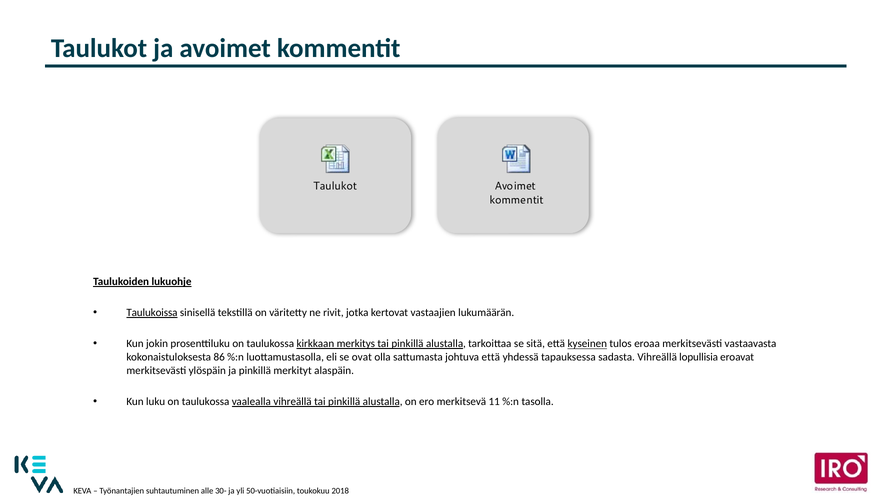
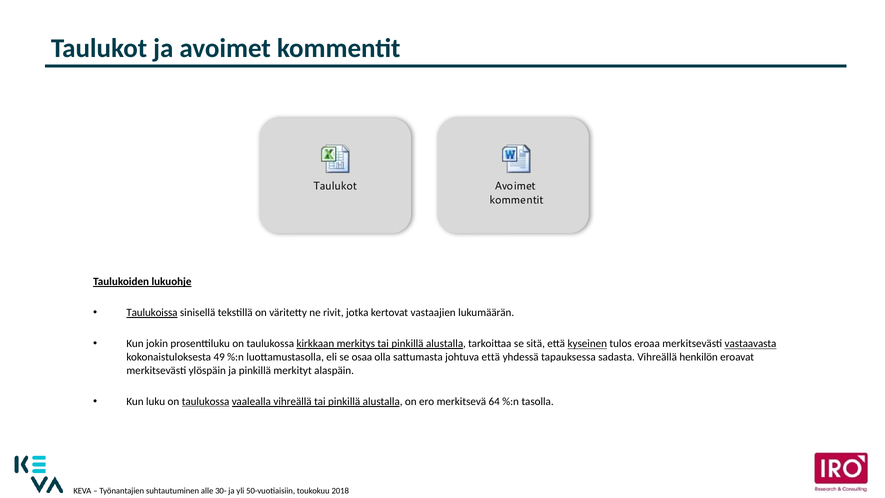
vastaavasta underline: none -> present
86: 86 -> 49
ovat: ovat -> osaa
lopullisia: lopullisia -> henkilön
taulukossa at (206, 401) underline: none -> present
11: 11 -> 64
